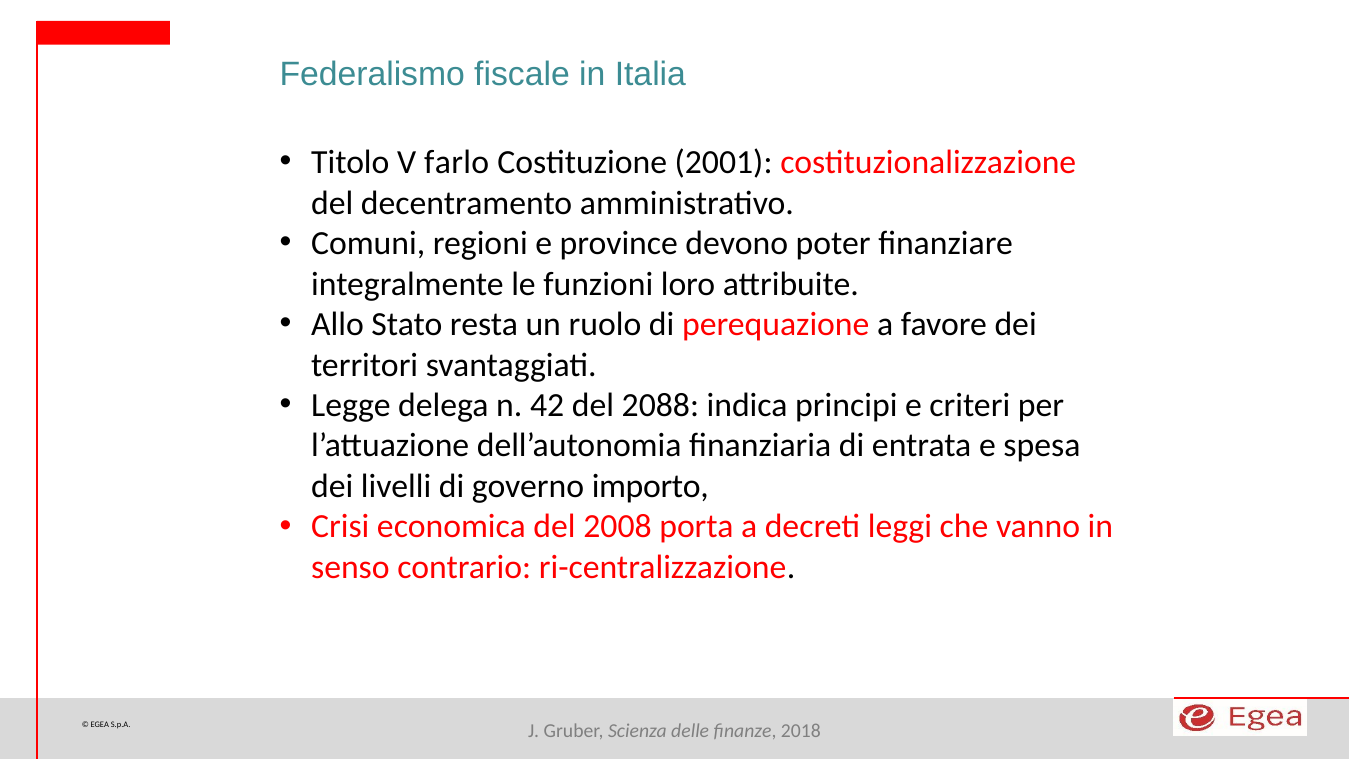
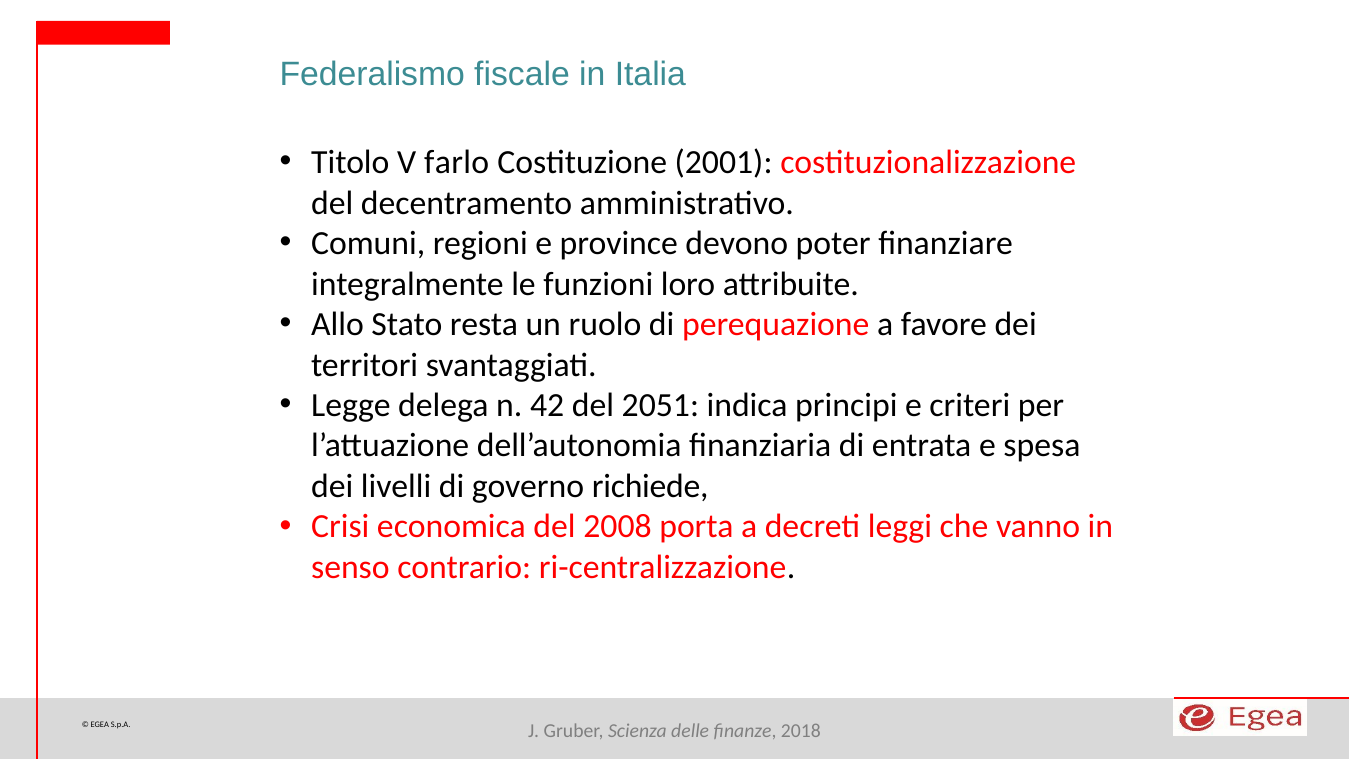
2088: 2088 -> 2051
importo: importo -> richiede
